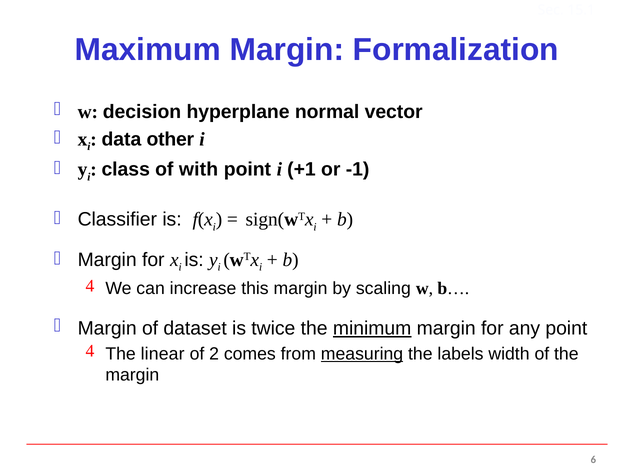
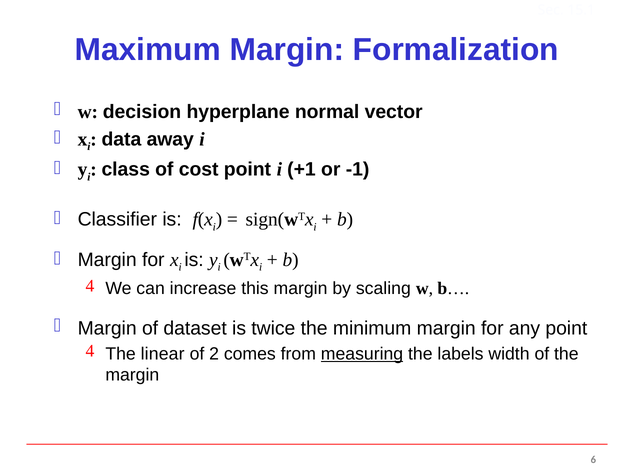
other: other -> away
with: with -> cost
minimum underline: present -> none
